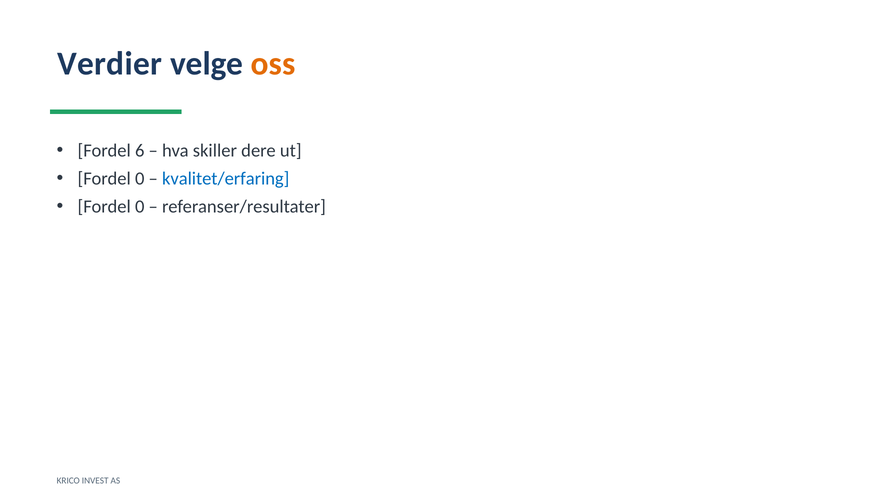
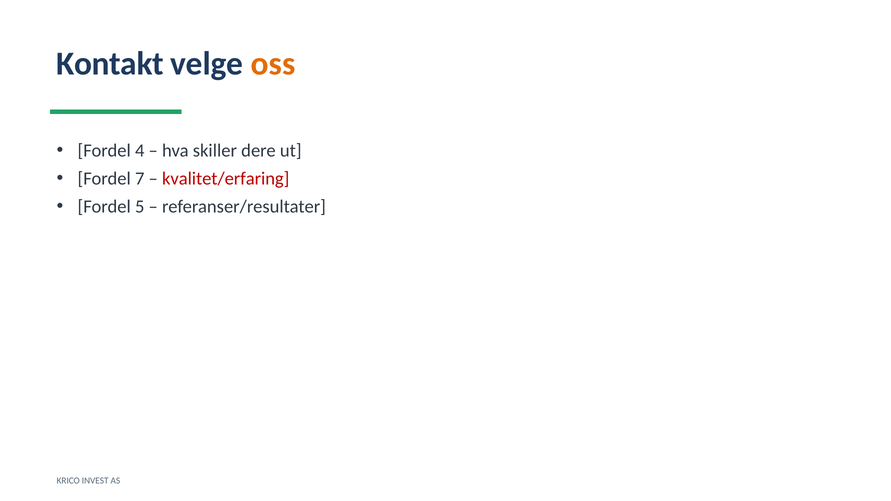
Verdier: Verdier -> Kontakt
6: 6 -> 4
0 at (140, 179): 0 -> 7
kvalitet/erfaring colour: blue -> red
0 at (140, 207): 0 -> 5
